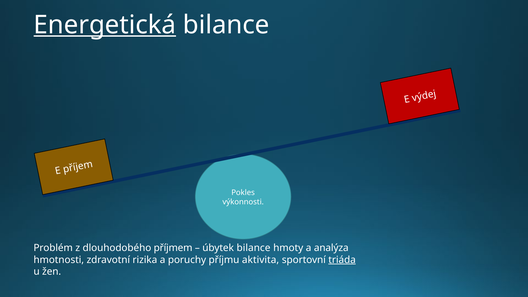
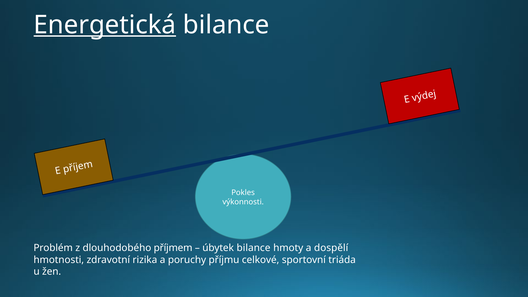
analýza: analýza -> dospělí
aktivita: aktivita -> celkové
triáda underline: present -> none
